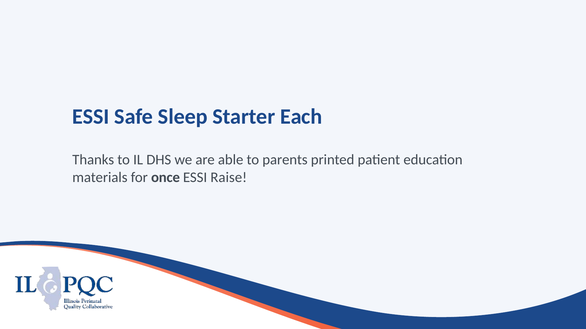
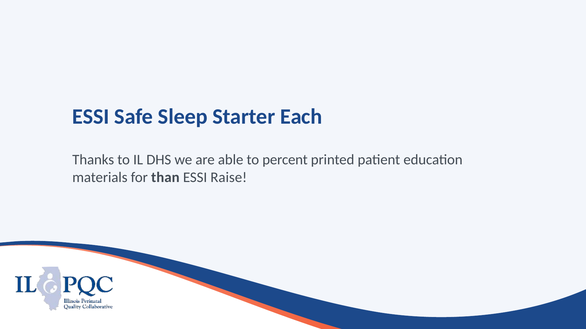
parents: parents -> percent
once: once -> than
